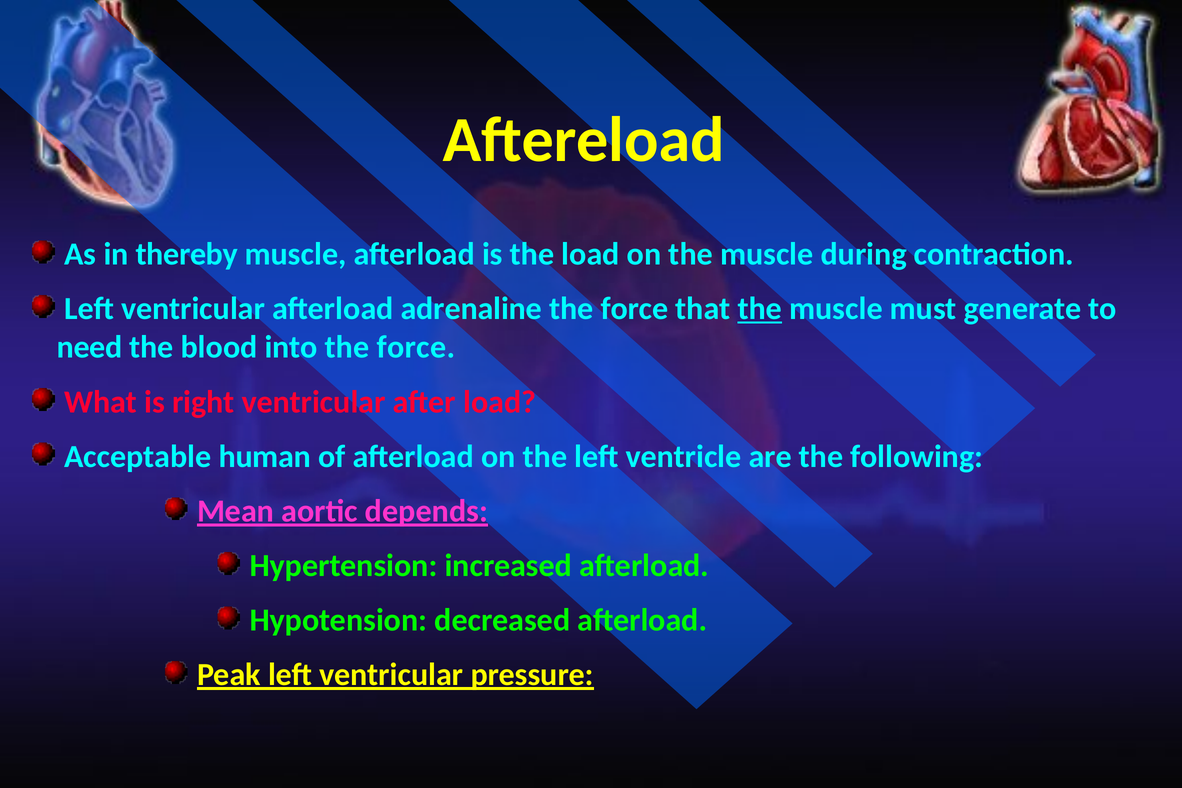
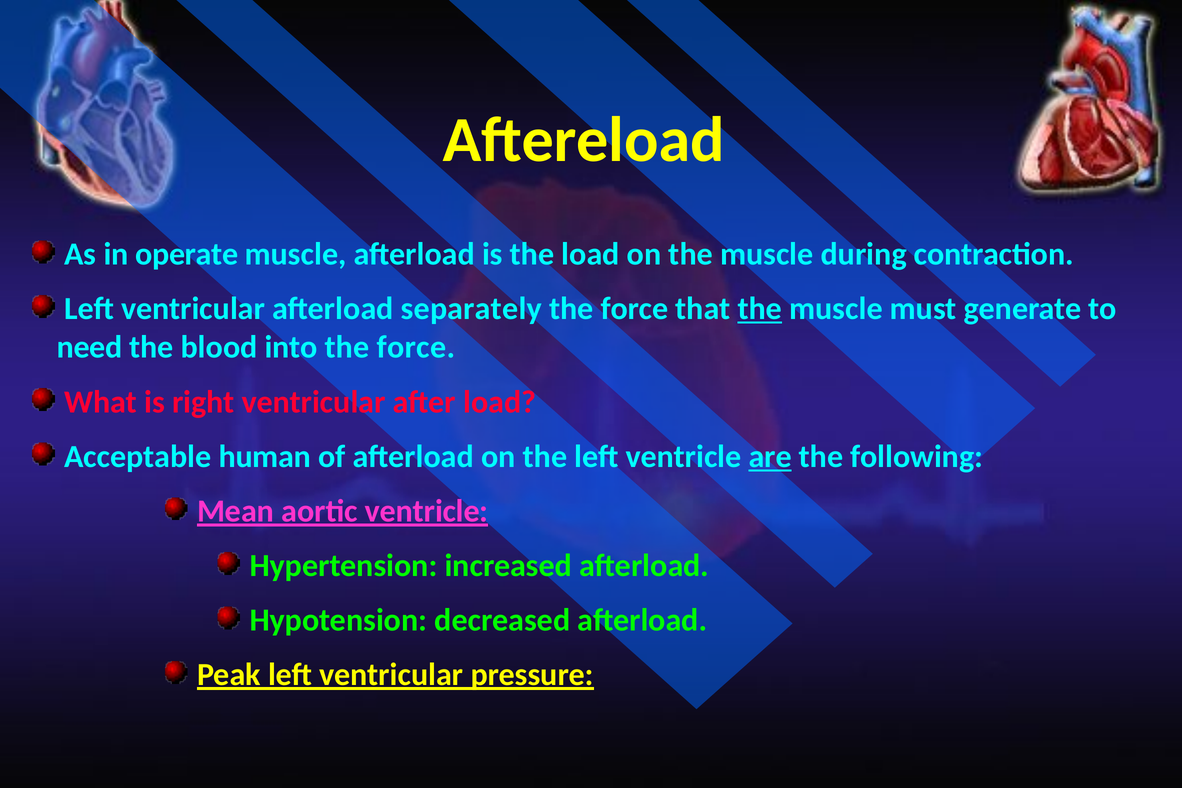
thereby: thereby -> operate
adrenaline: adrenaline -> separately
are underline: none -> present
aortic depends: depends -> ventricle
